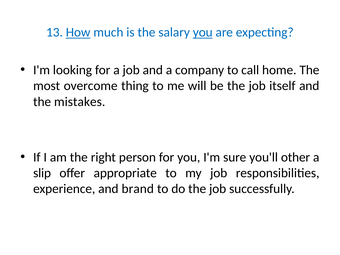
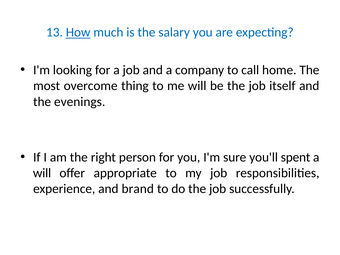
you at (203, 32) underline: present -> none
mistakes: mistakes -> evenings
other: other -> spent
slip at (42, 173): slip -> will
